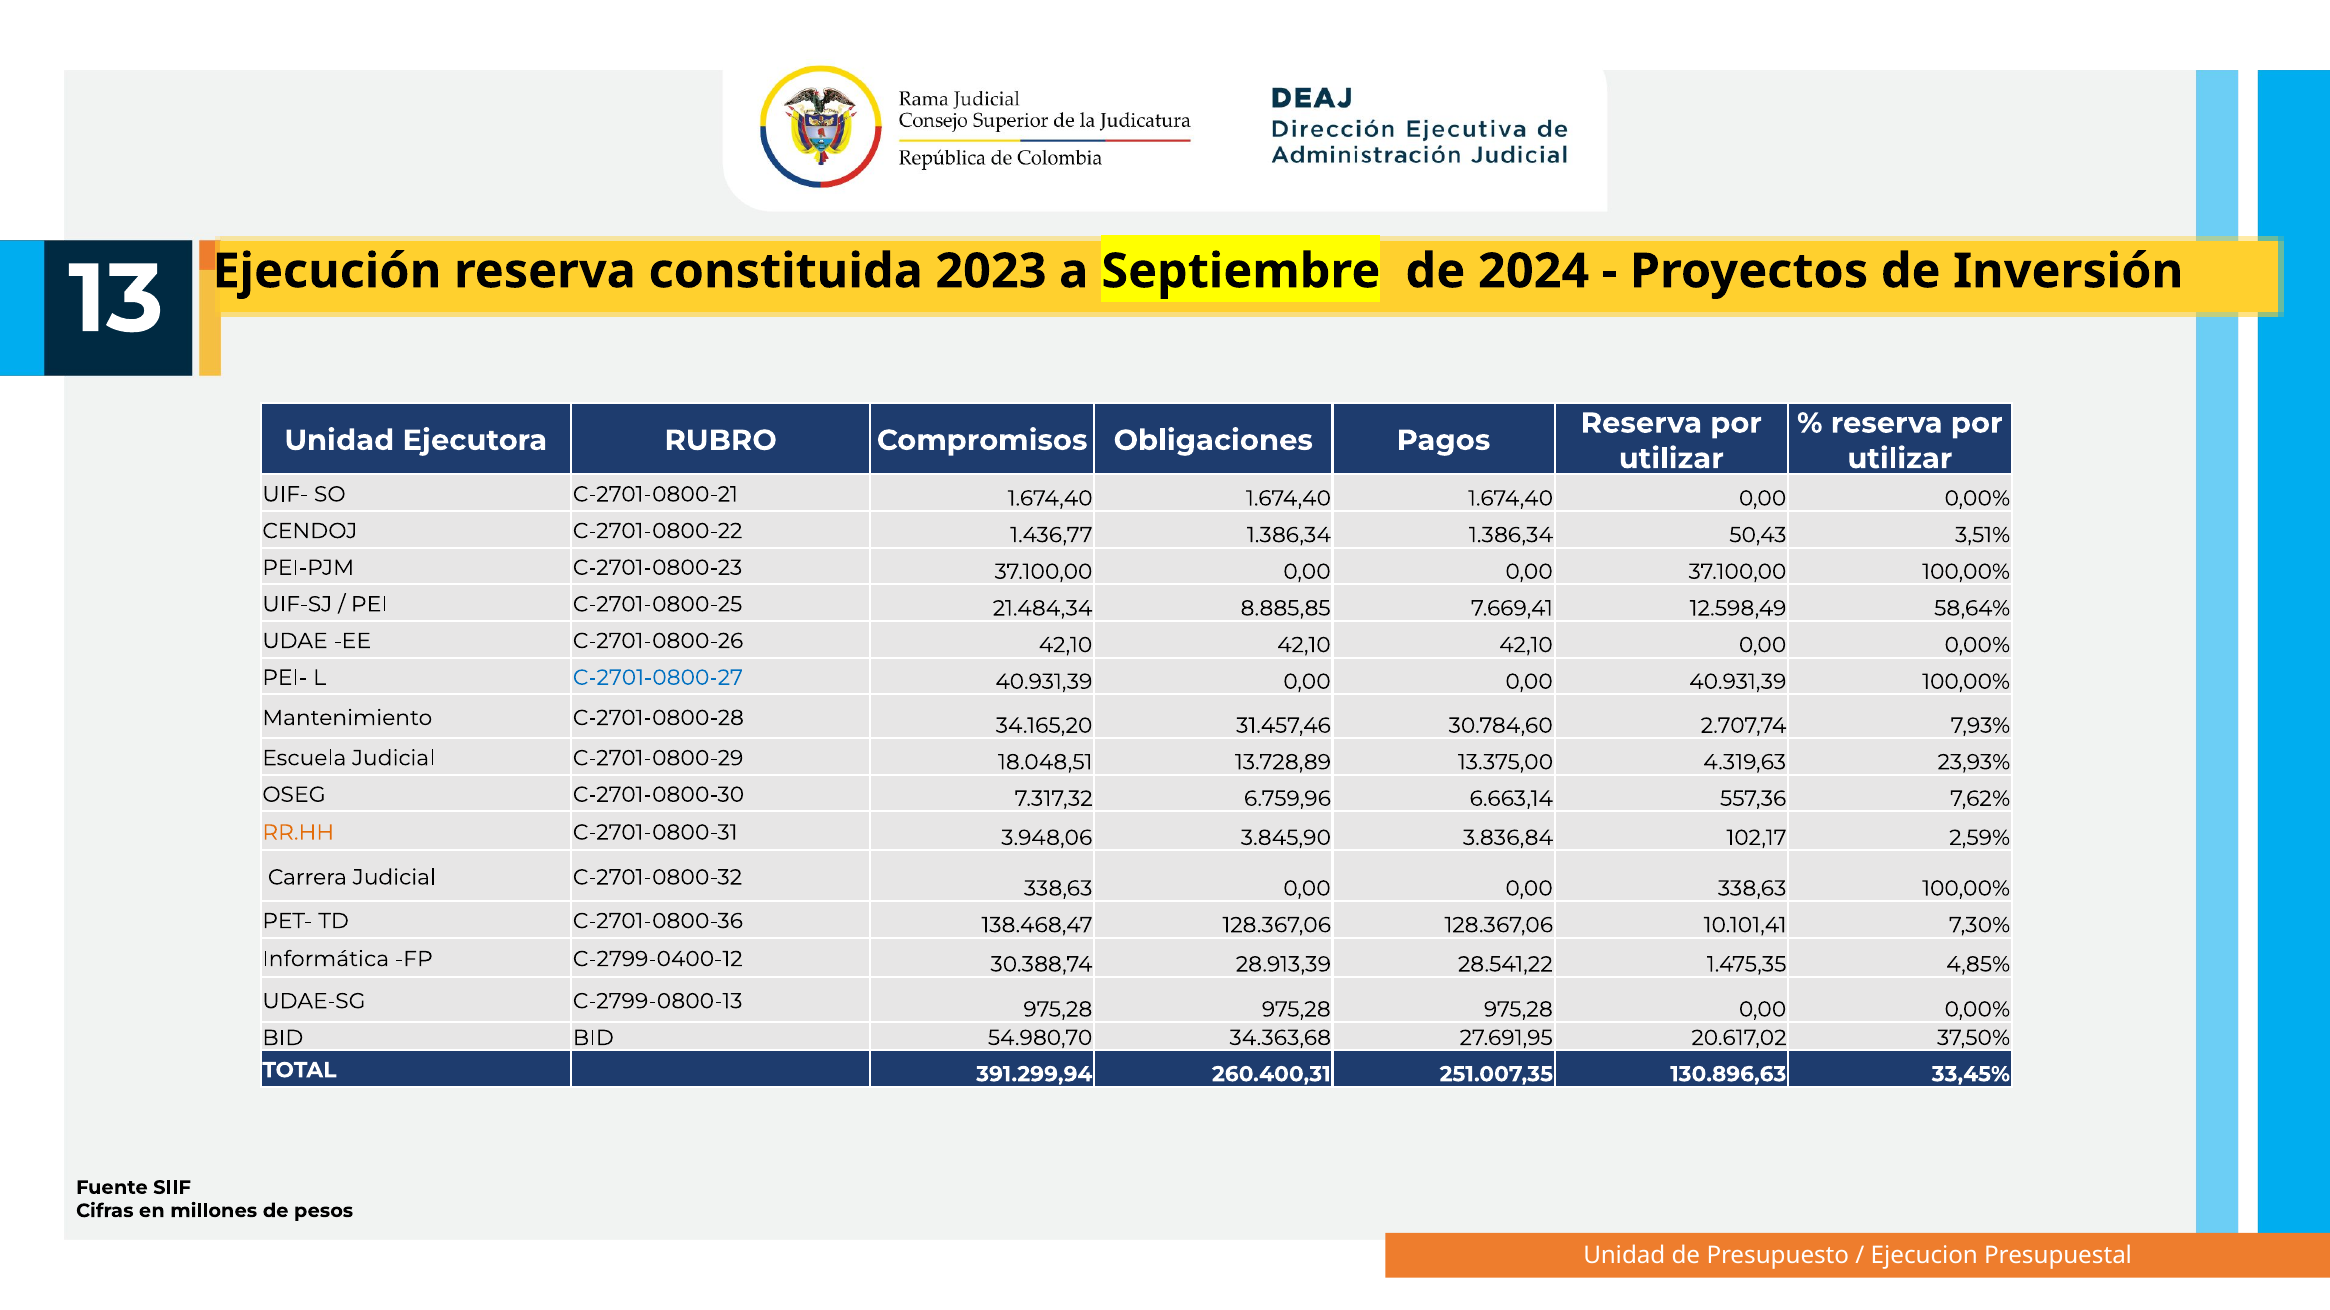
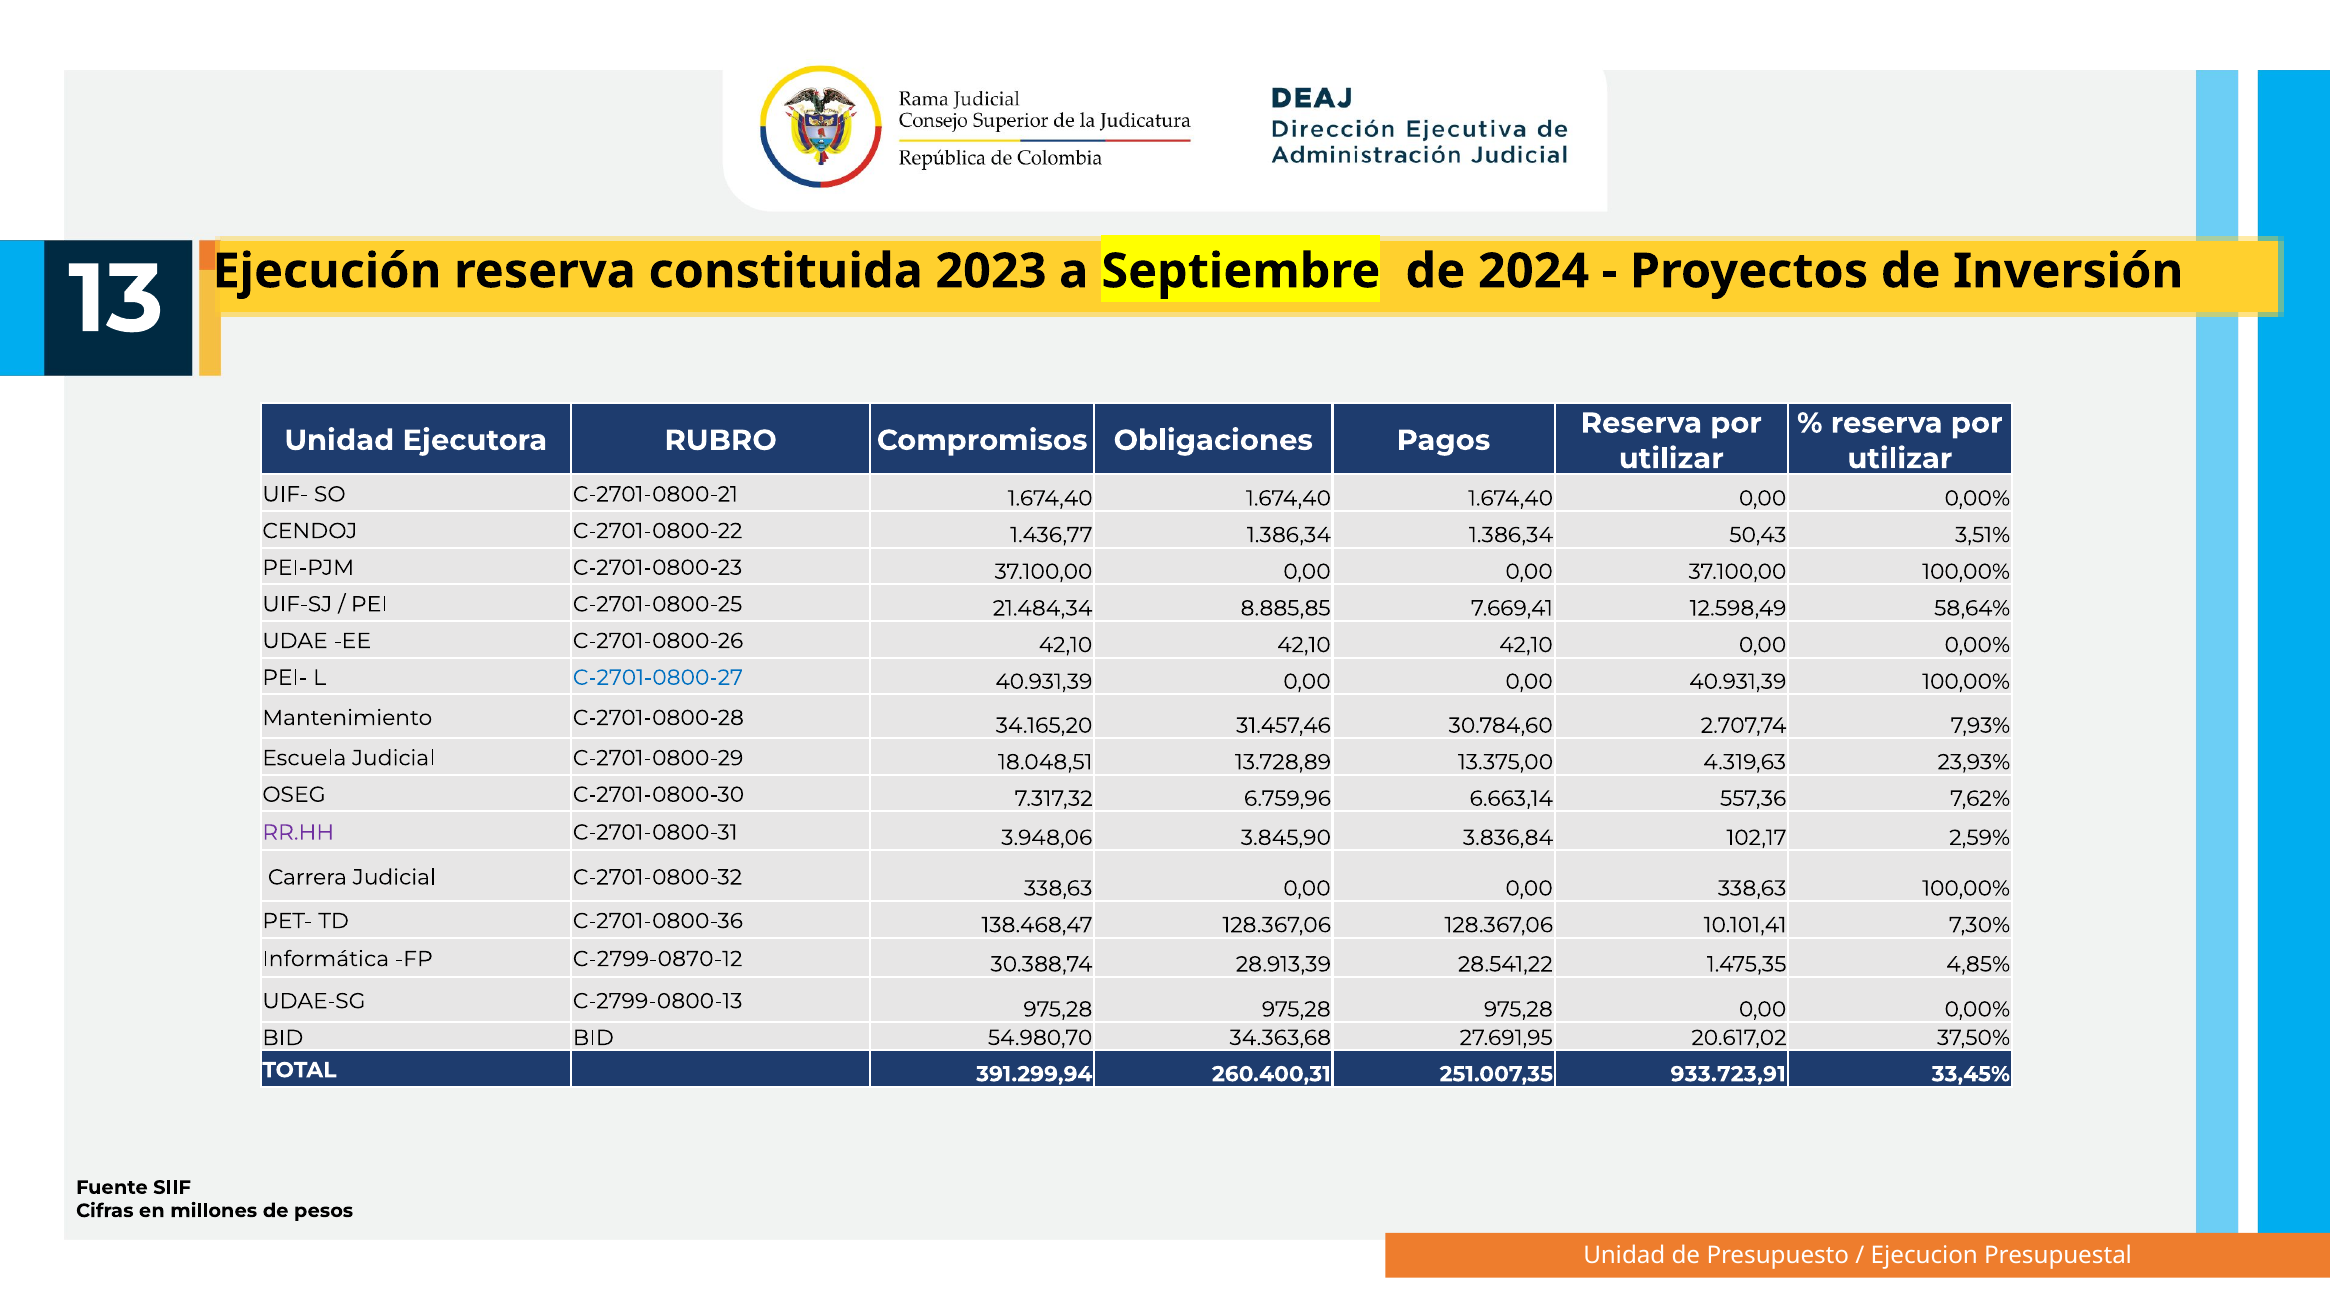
RR.HH colour: orange -> purple
C-2799-0400-12: C-2799-0400-12 -> C-2799-0870-12
130.896,63: 130.896,63 -> 933.723,91
